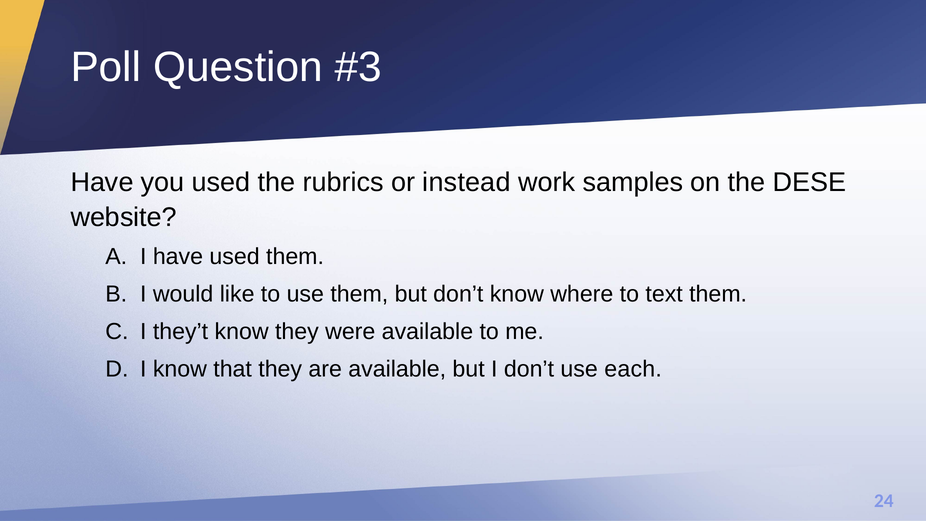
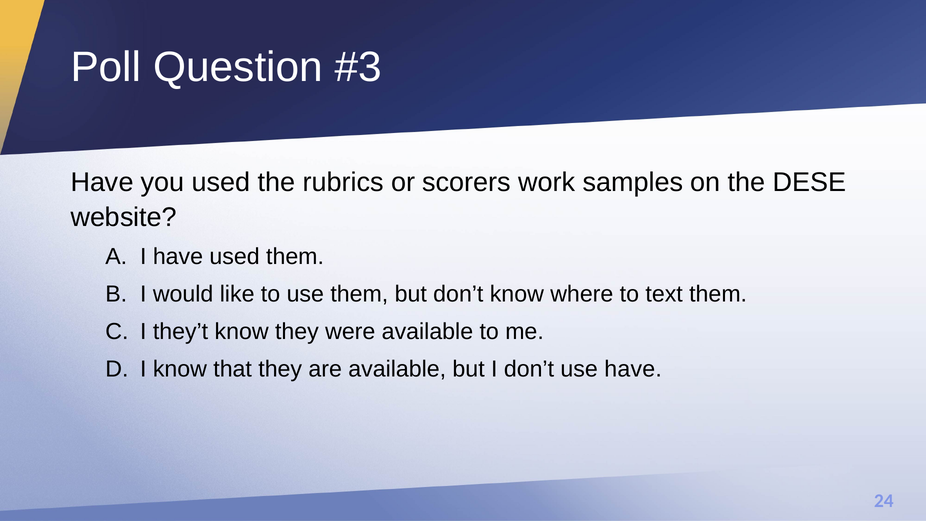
instead: instead -> scorers
use each: each -> have
